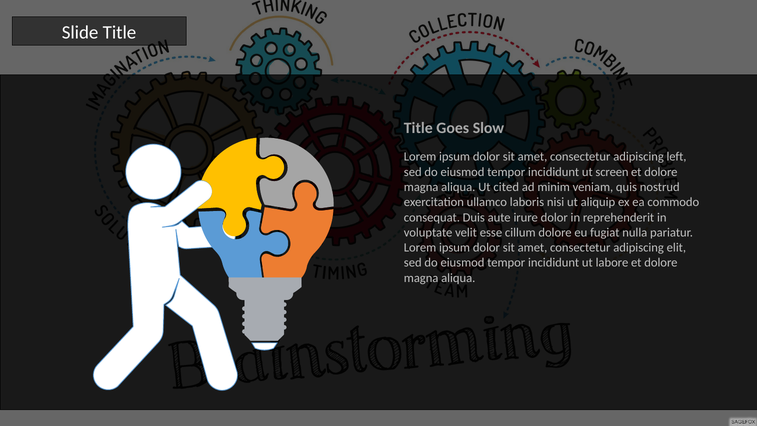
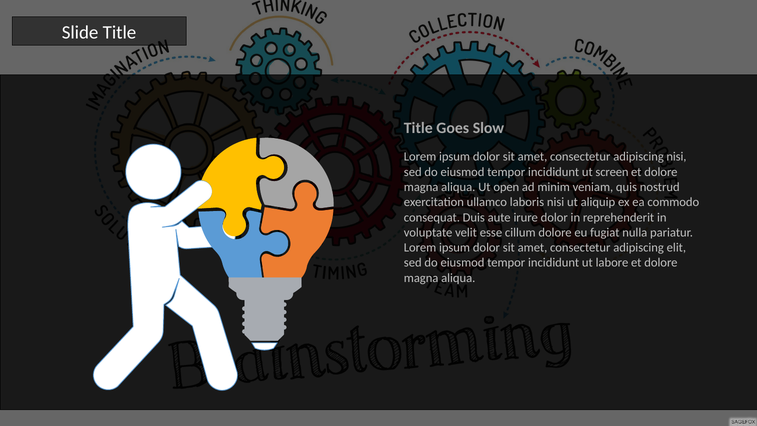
adipiscing left: left -> nisi
cited: cited -> open
